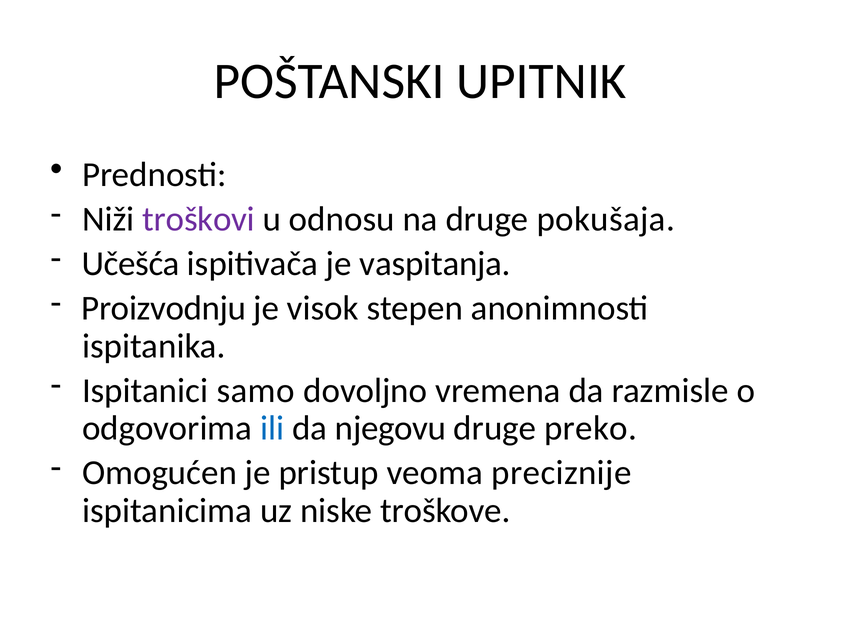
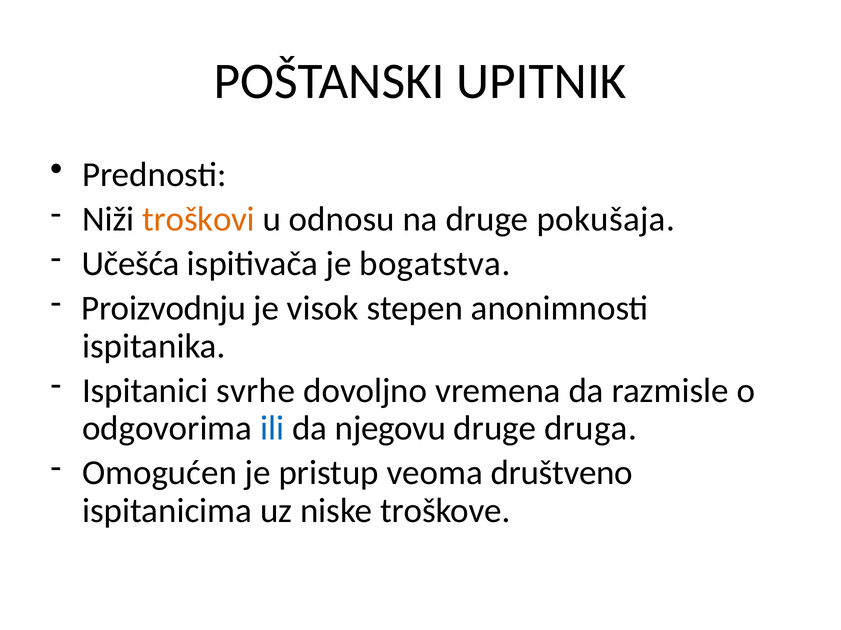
troškovi colour: purple -> orange
vaspitanja: vaspitanja -> bogatstva
samo: samo -> svrhe
preko: preko -> druga
preciznije: preciznije -> društveno
